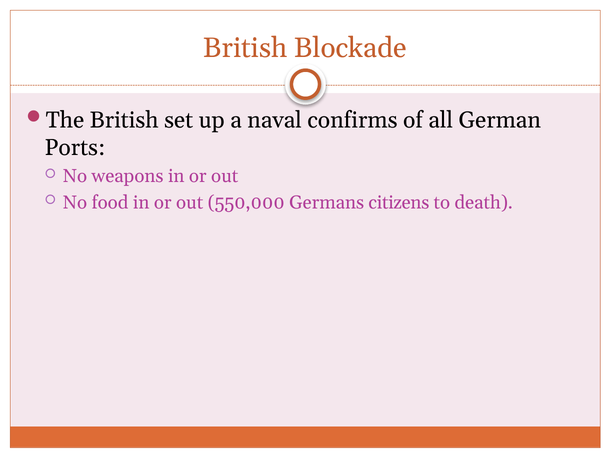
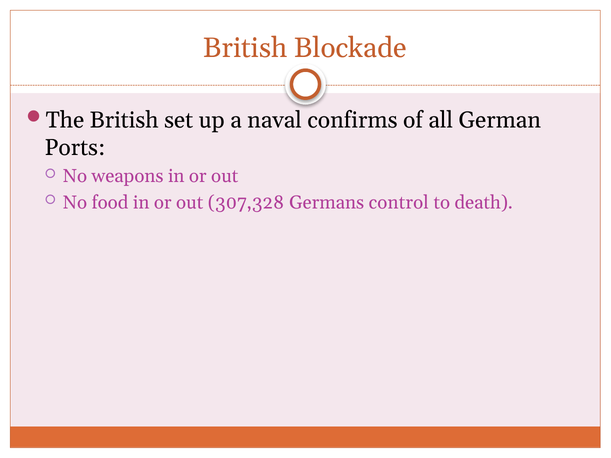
550,000: 550,000 -> 307,328
citizens: citizens -> control
